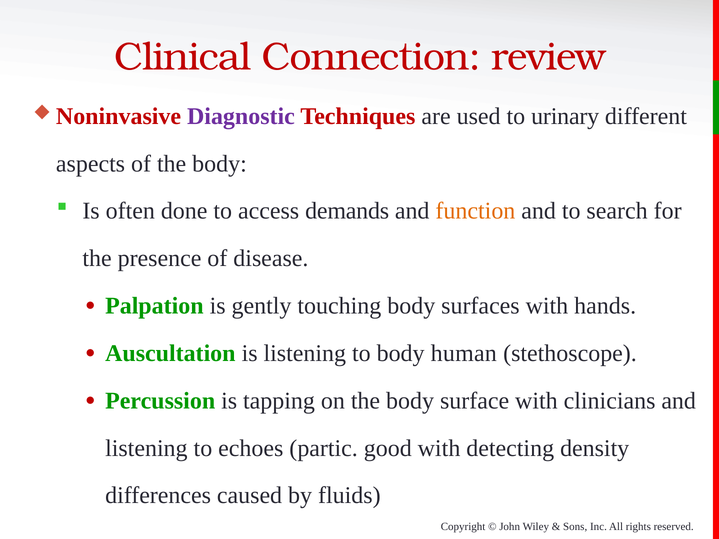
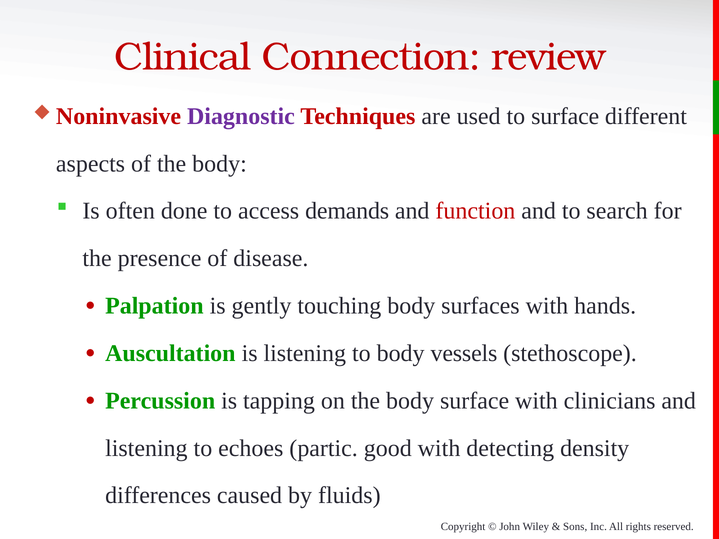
to urinary: urinary -> surface
function colour: orange -> red
human: human -> vessels
